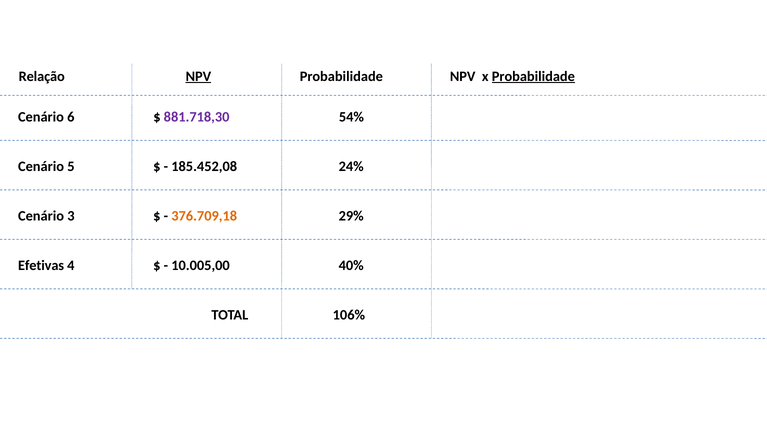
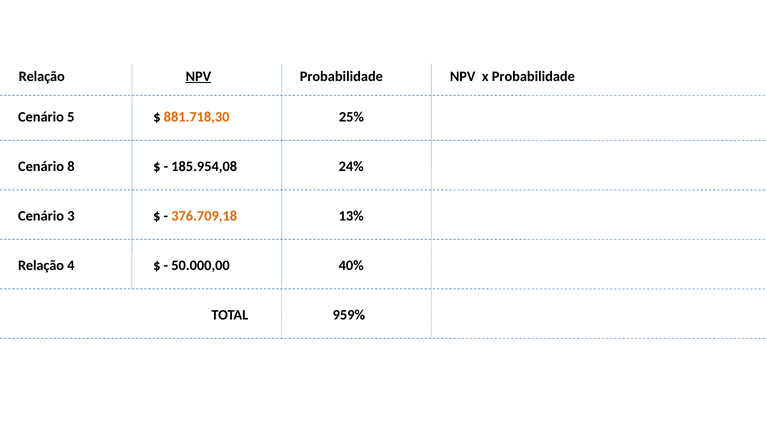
Probabilidade at (533, 76) underline: present -> none
6: 6 -> 5
881.718,30 colour: purple -> orange
54%: 54% -> 25%
5: 5 -> 8
185.452,08: 185.452,08 -> 185.954,08
29%: 29% -> 13%
Efetivas at (41, 265): Efetivas -> Relação
10.005,00: 10.005,00 -> 50.000,00
106%: 106% -> 959%
